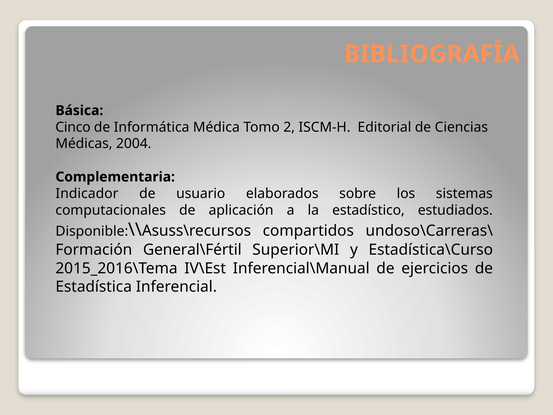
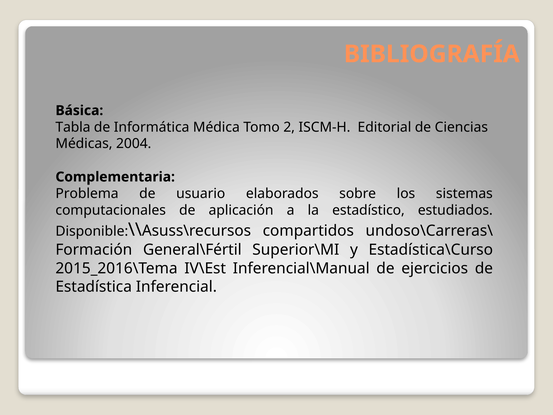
Cinco: Cinco -> Tabla
Indicador: Indicador -> Problema
